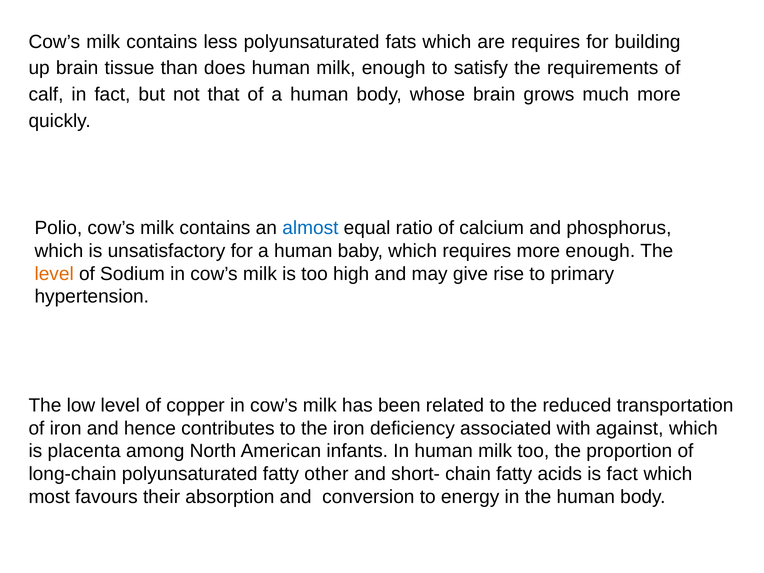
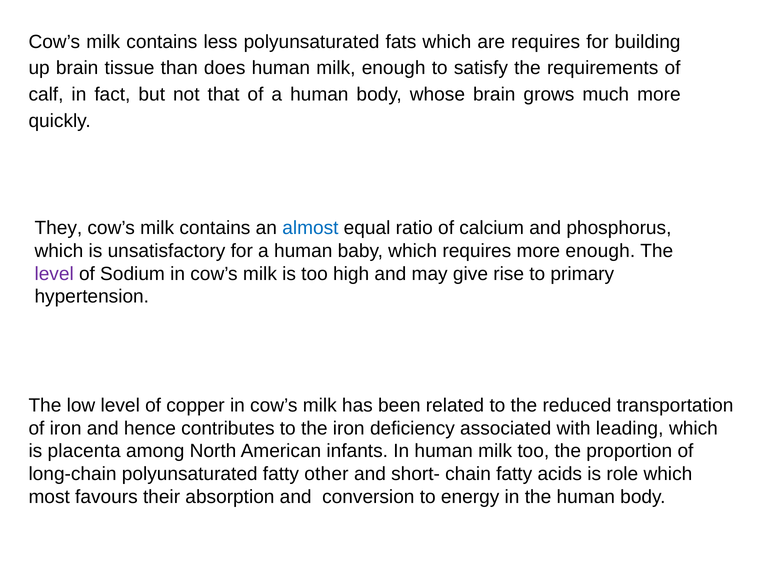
Polio: Polio -> They
level at (54, 274) colour: orange -> purple
against: against -> leading
is fact: fact -> role
